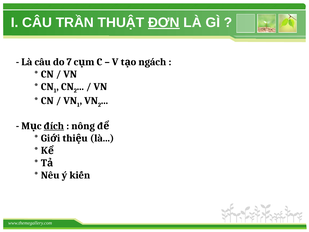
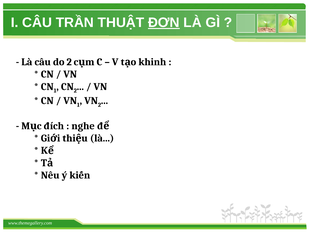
do 7: 7 -> 2
ngách: ngách -> khinh
đích underline: present -> none
nông: nông -> nghe
